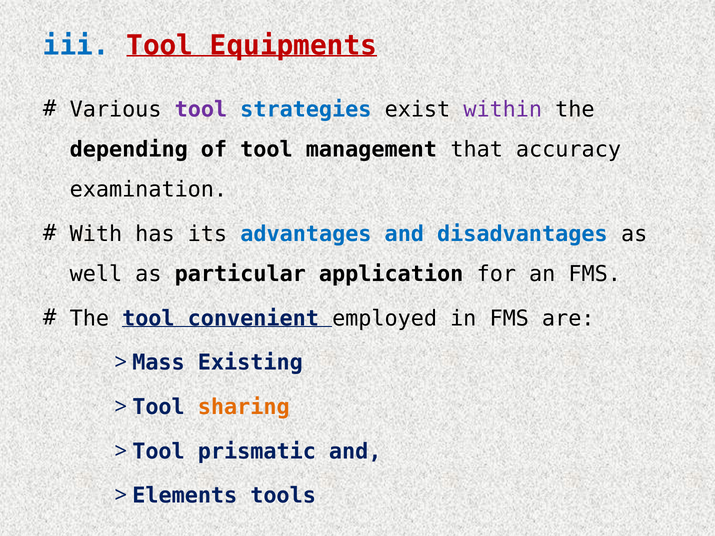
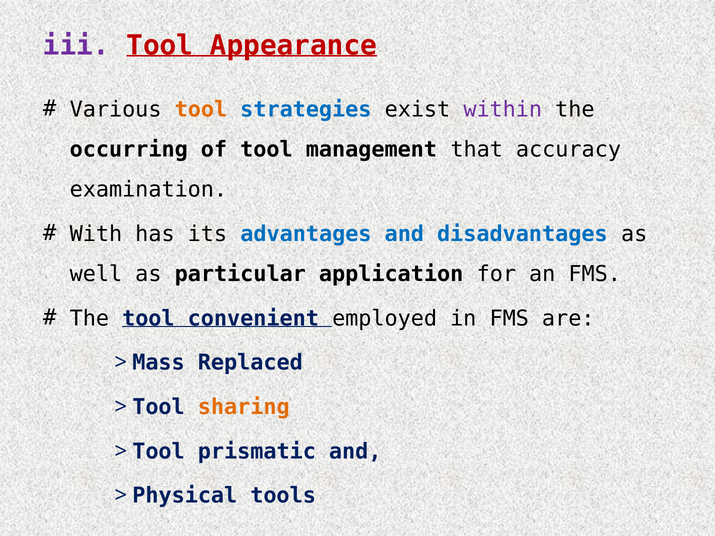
iii colour: blue -> purple
Equipments: Equipments -> Appearance
tool at (201, 110) colour: purple -> orange
depending: depending -> occurring
Existing: Existing -> Replaced
Elements: Elements -> Physical
